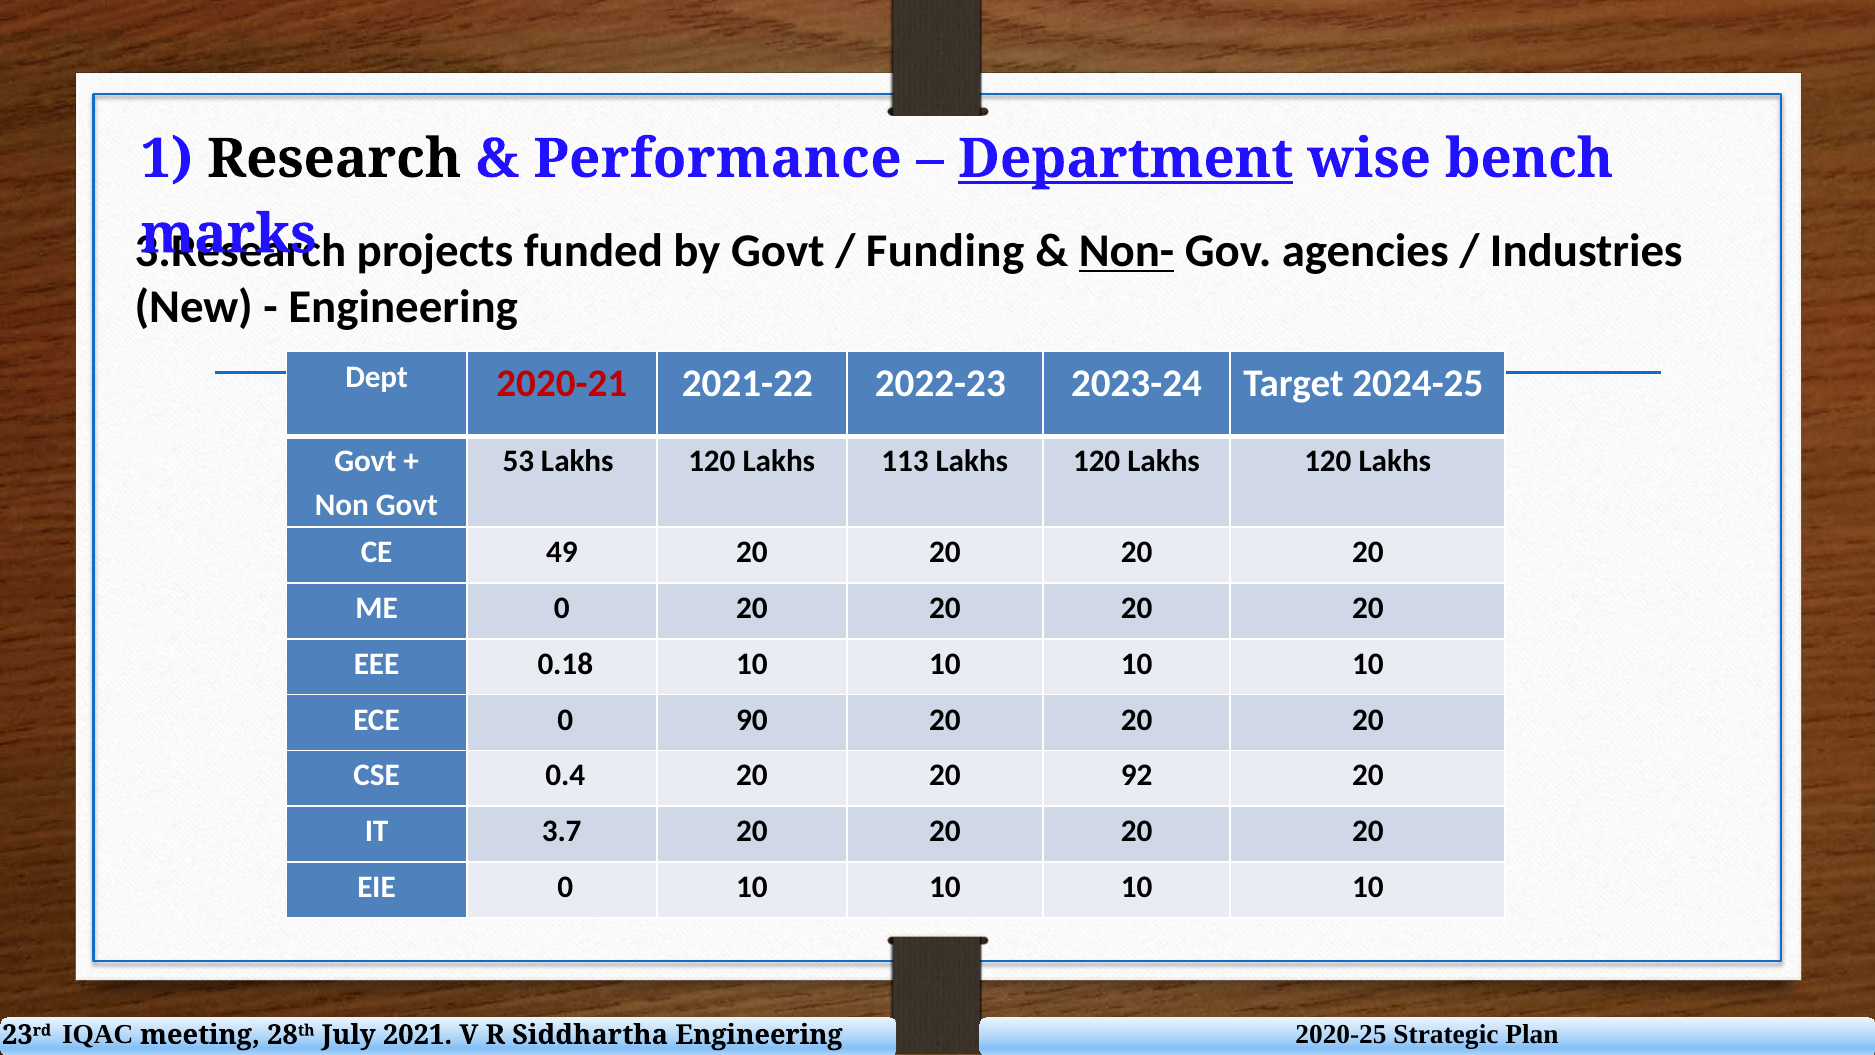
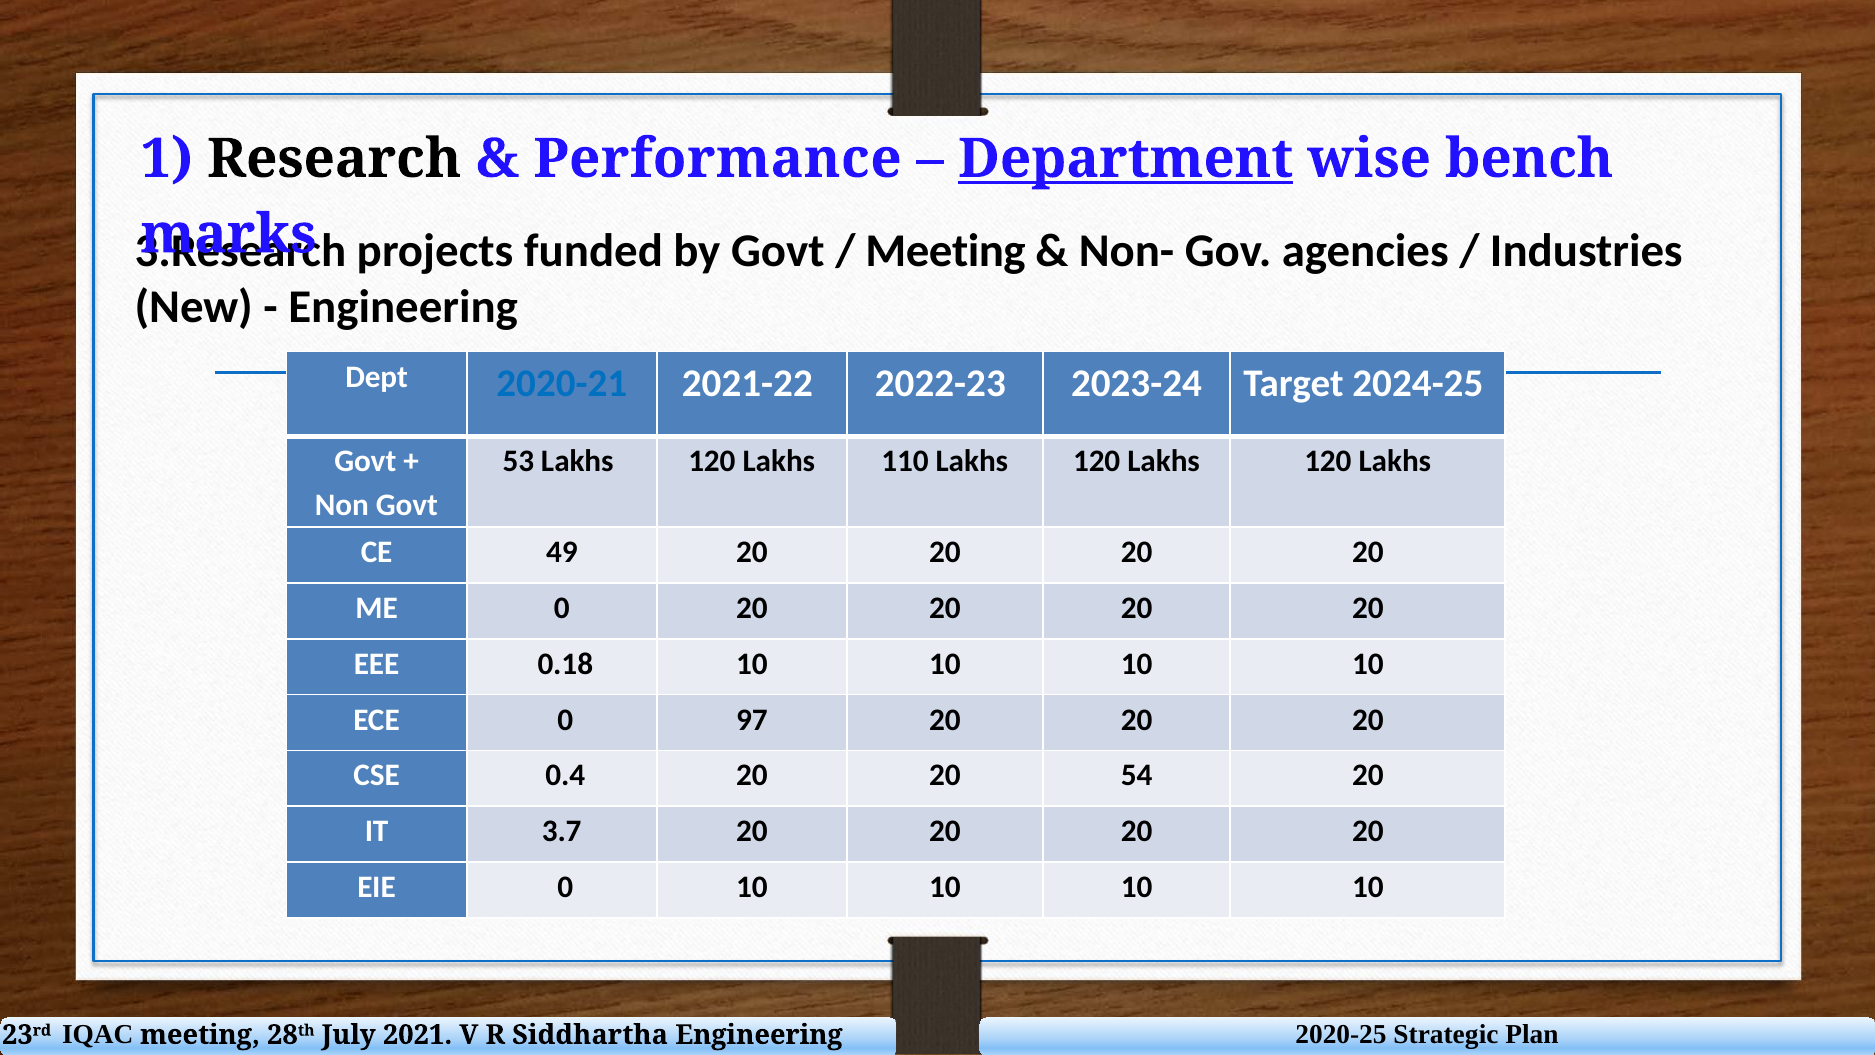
Funding at (945, 251): Funding -> Meeting
Non- underline: present -> none
2020-21 colour: red -> blue
113: 113 -> 110
90: 90 -> 97
92: 92 -> 54
